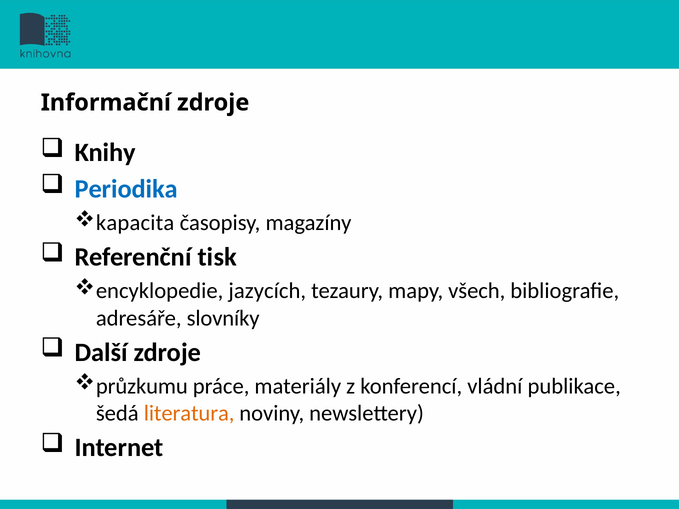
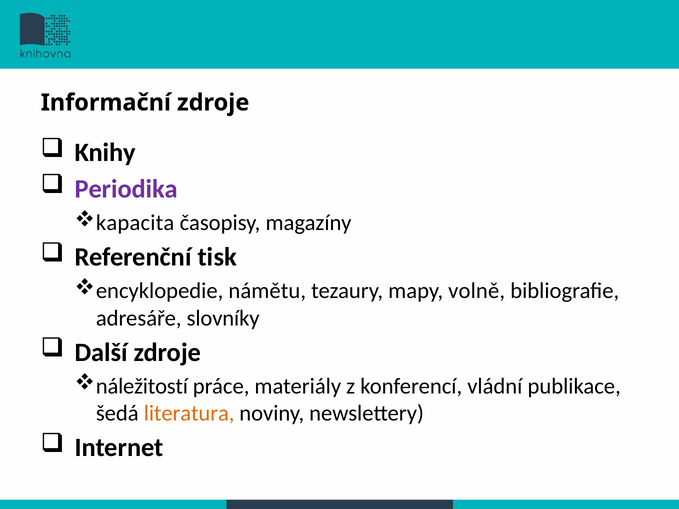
Periodika colour: blue -> purple
jazycích: jazycích -> námětu
všech: všech -> volně
průzkumu: průzkumu -> náležitostí
